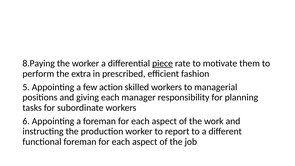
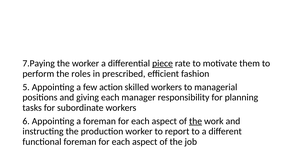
8.Paying: 8.Paying -> 7.Paying
extra: extra -> roles
the at (196, 121) underline: none -> present
